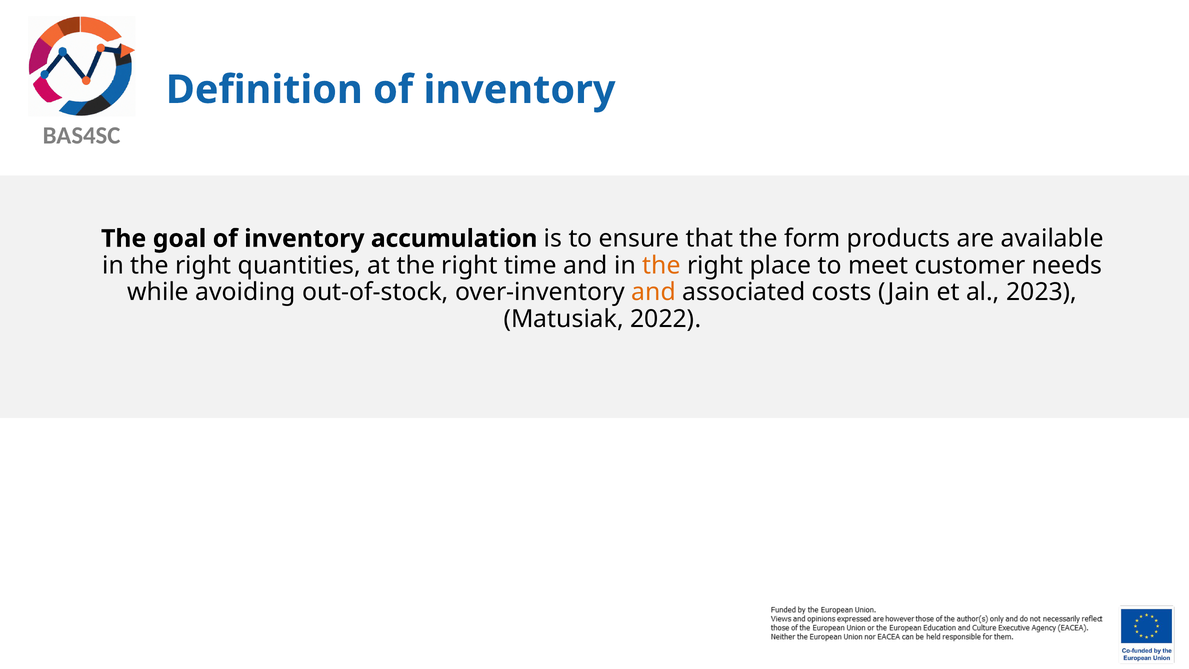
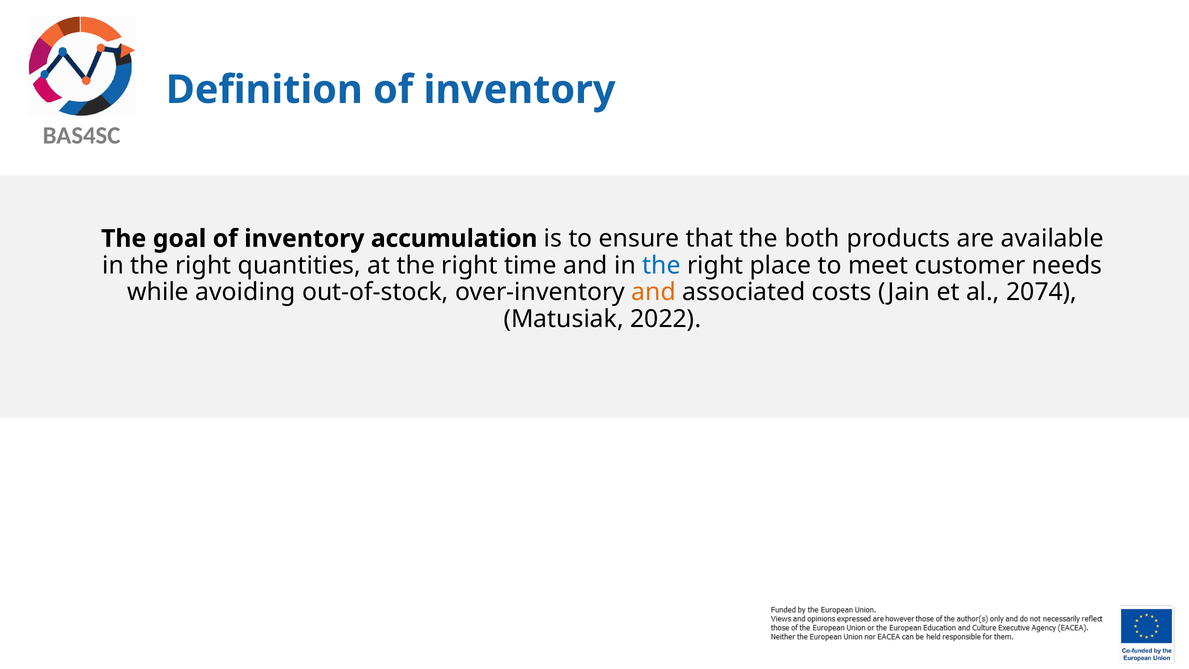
form: form -> both
the at (661, 265) colour: orange -> blue
2023: 2023 -> 2074
